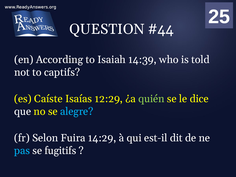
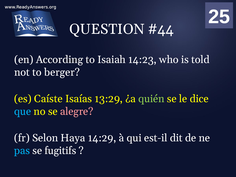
14:39: 14:39 -> 14:23
captifs: captifs -> berger
12:29: 12:29 -> 13:29
que colour: white -> light blue
alegre colour: light blue -> pink
Fuira: Fuira -> Haya
